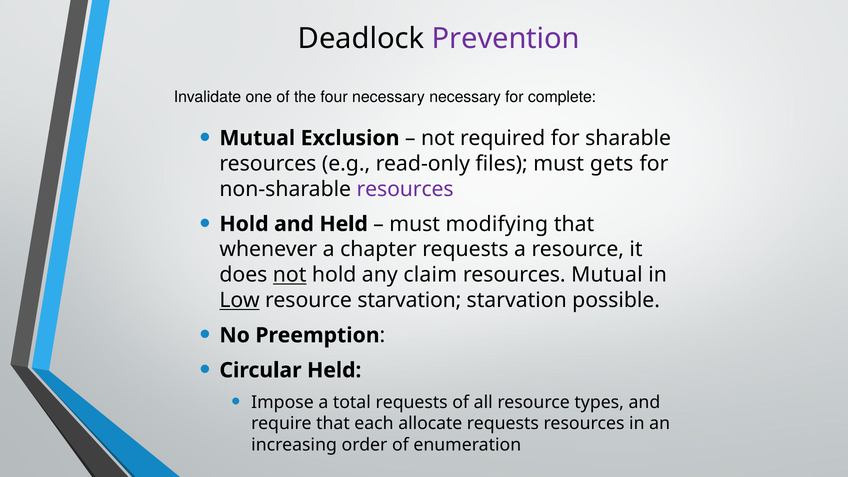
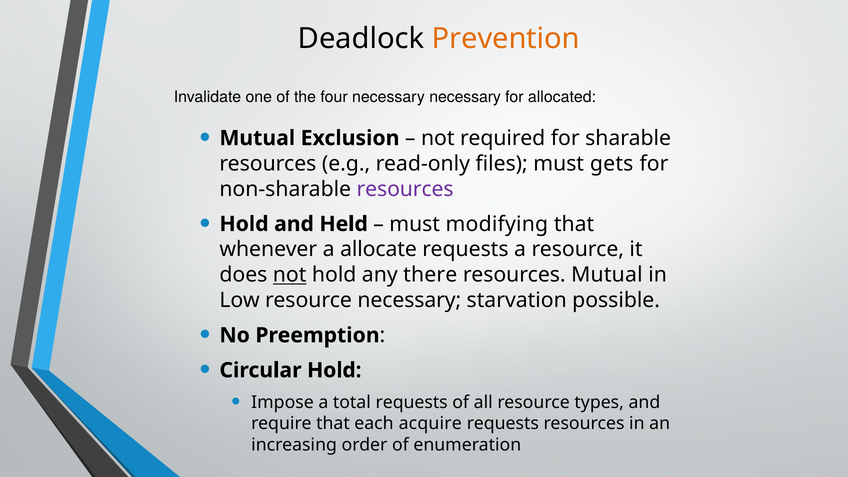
Prevention colour: purple -> orange
complete: complete -> allocated
chapter: chapter -> allocate
claim: claim -> there
Low underline: present -> none
resource starvation: starvation -> necessary
Circular Held: Held -> Hold
allocate: allocate -> acquire
